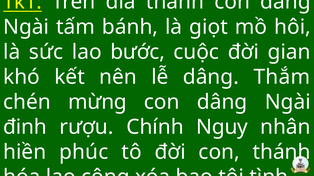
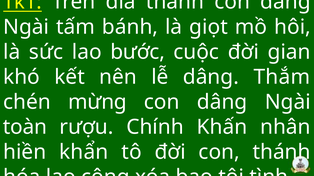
đinh: đinh -> toàn
Nguy: Nguy -> Khấn
phúc: phúc -> khẩn
